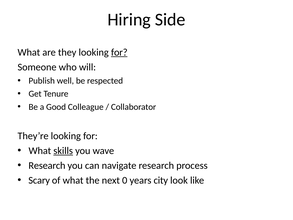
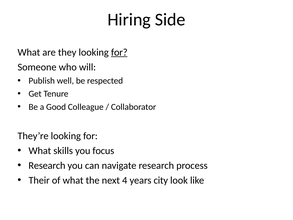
skills underline: present -> none
wave: wave -> focus
Scary: Scary -> Their
0: 0 -> 4
